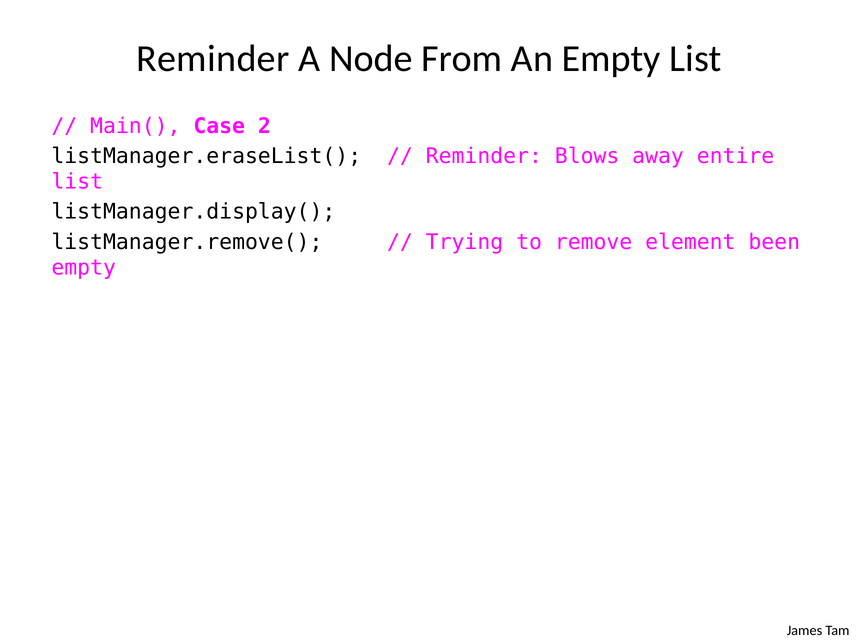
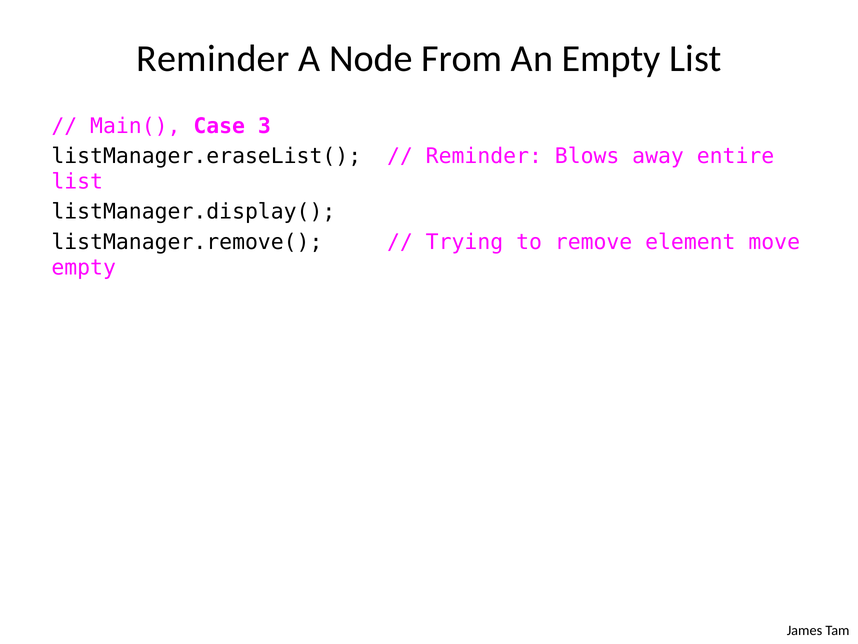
2: 2 -> 3
been: been -> move
